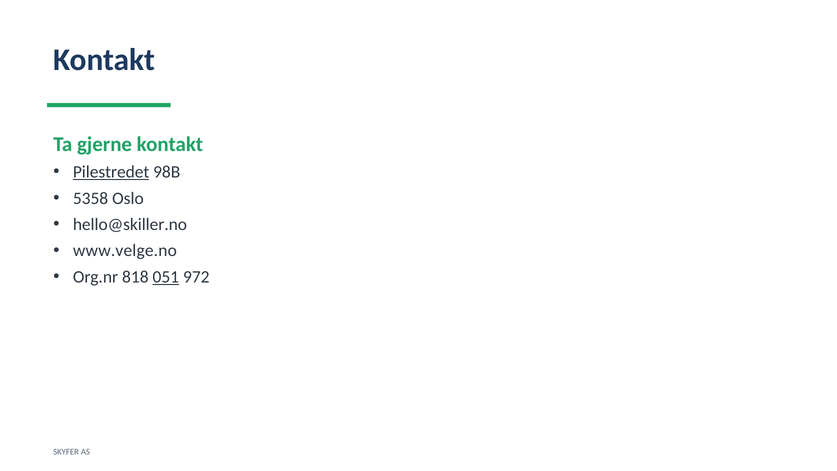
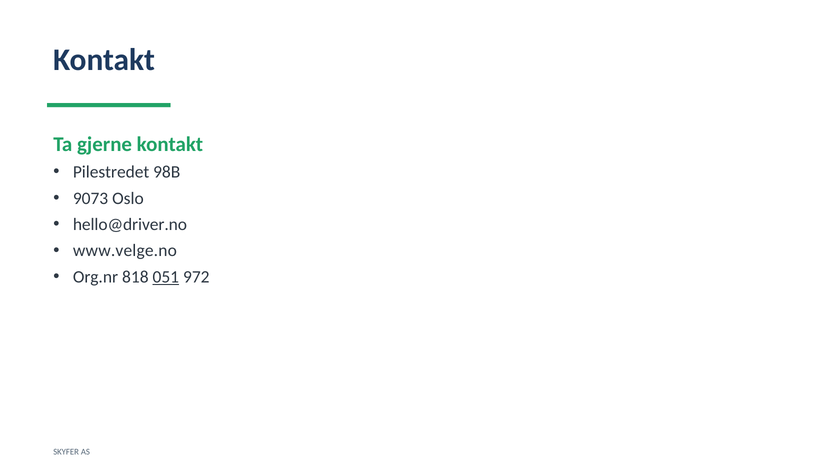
Pilestredet underline: present -> none
5358: 5358 -> 9073
hello@skiller.no: hello@skiller.no -> hello@driver.no
